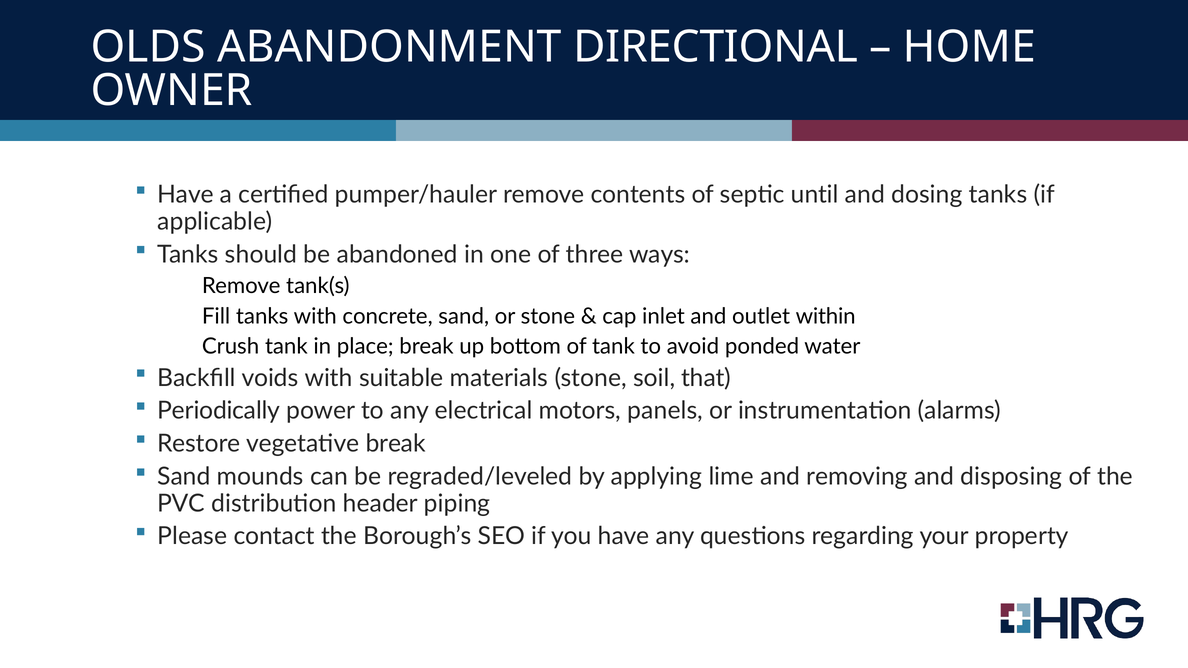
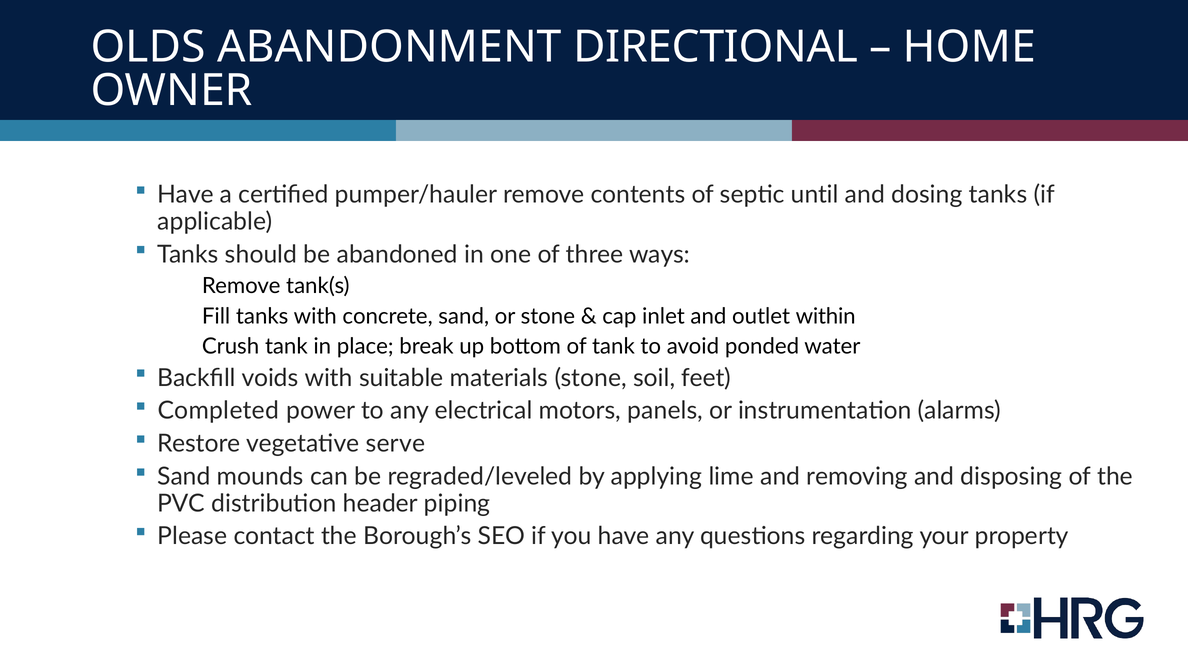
that: that -> feet
Periodically: Periodically -> Completed
vegetative break: break -> serve
